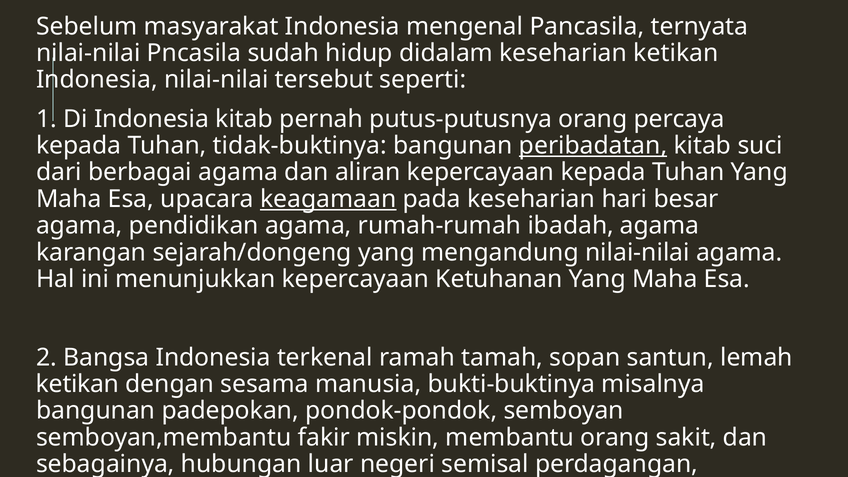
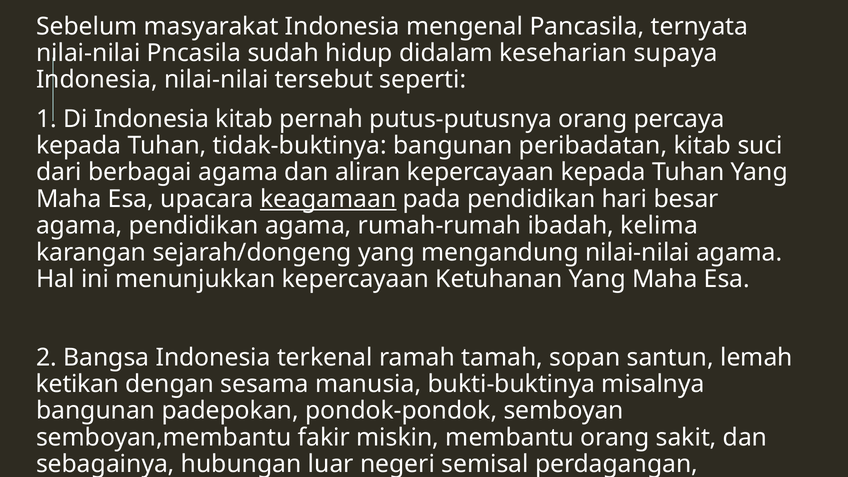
keseharian ketikan: ketikan -> supaya
peribadatan underline: present -> none
pada keseharian: keseharian -> pendidikan
ibadah agama: agama -> kelima
